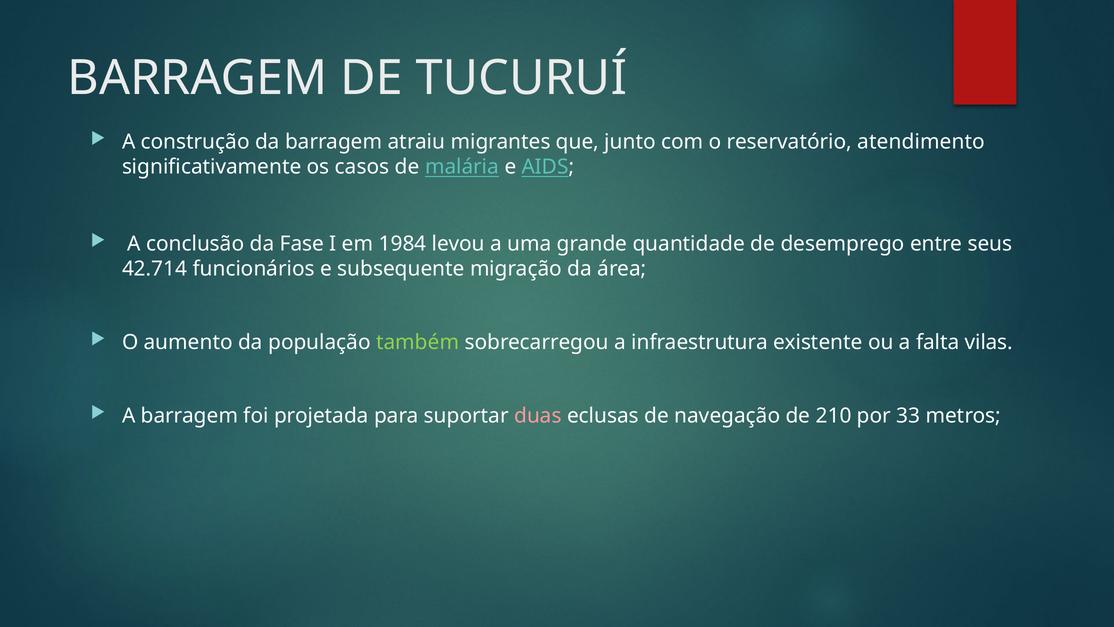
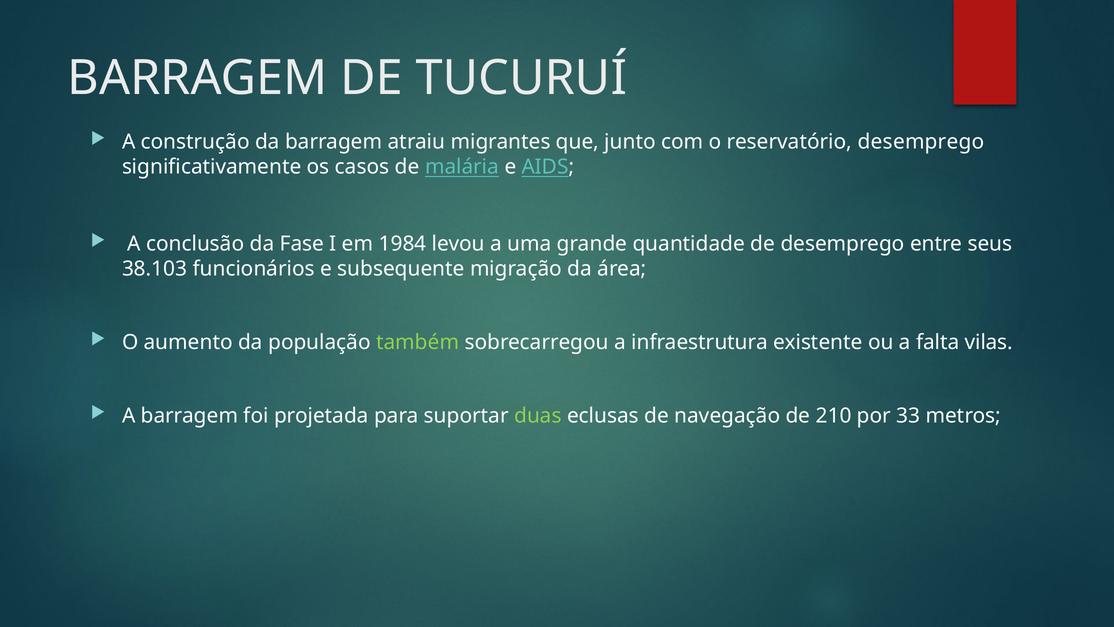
reservatório atendimento: atendimento -> desemprego
42.714: 42.714 -> 38.103
duas colour: pink -> light green
